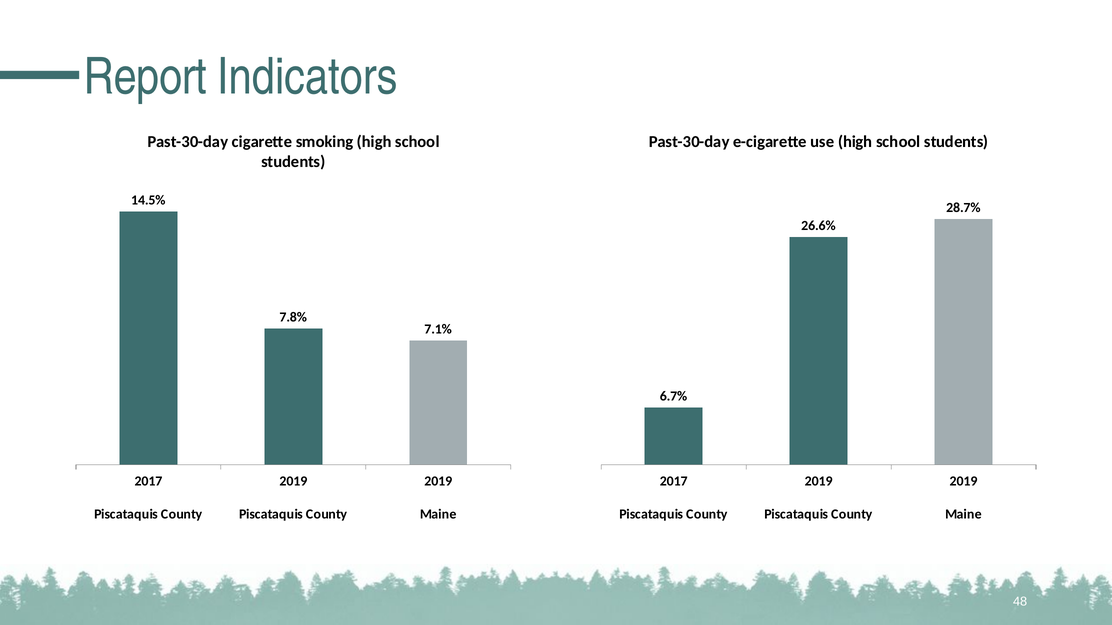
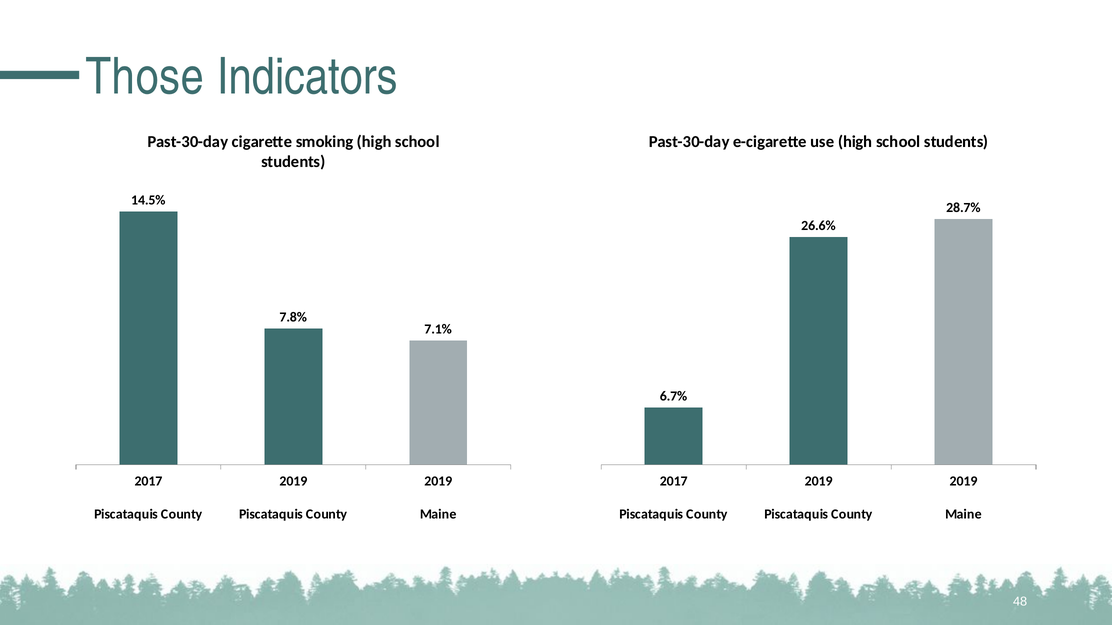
Report: Report -> Those
